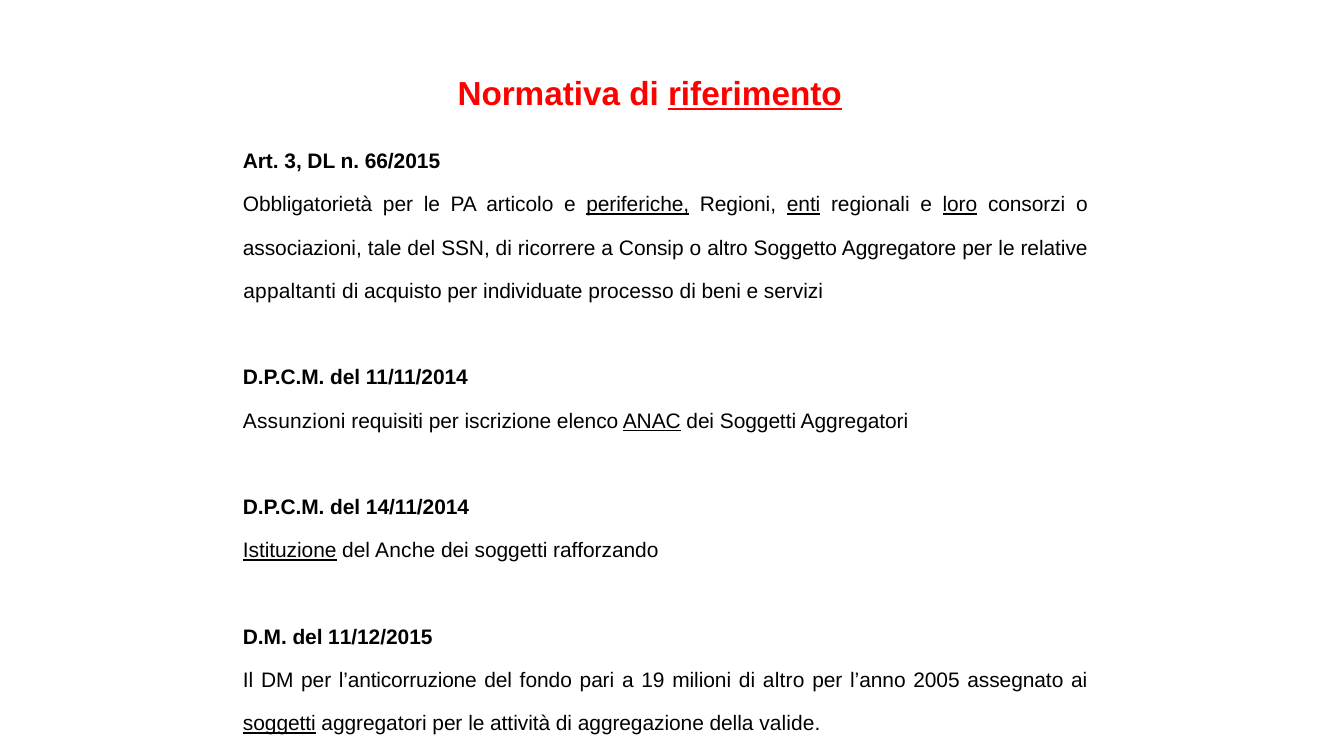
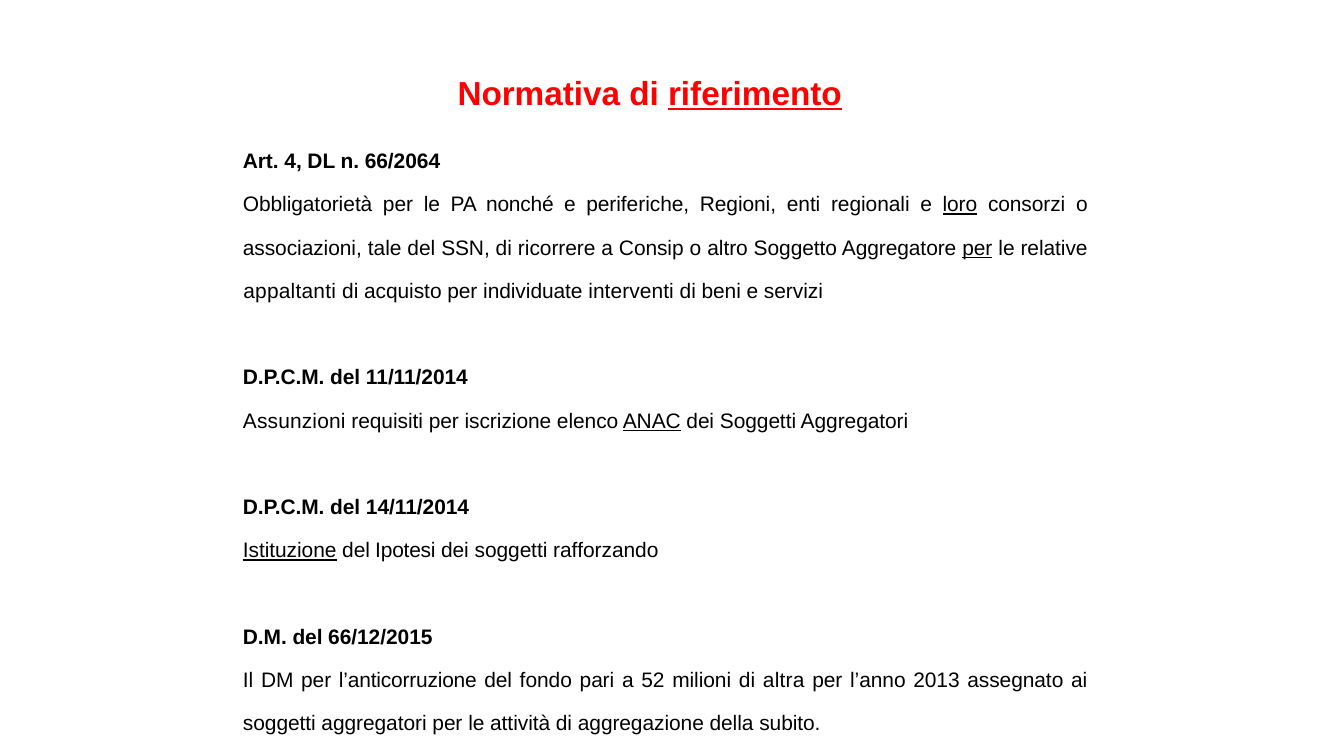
3: 3 -> 4
66/2015: 66/2015 -> 66/2064
PA articolo: articolo -> nonché
periferiche underline: present -> none
enti underline: present -> none
per at (977, 248) underline: none -> present
processo: processo -> interventi
Anche: Anche -> Ipotesi
11/12/2015: 11/12/2015 -> 66/12/2015
19: 19 -> 52
di altro: altro -> altra
2005: 2005 -> 2013
soggetti at (279, 724) underline: present -> none
valide: valide -> subito
